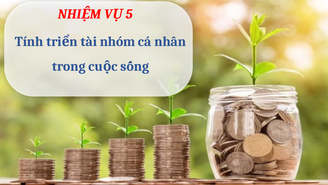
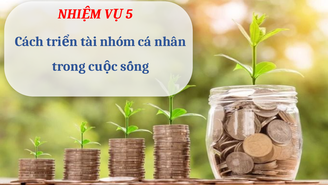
Tính: Tính -> Cách
